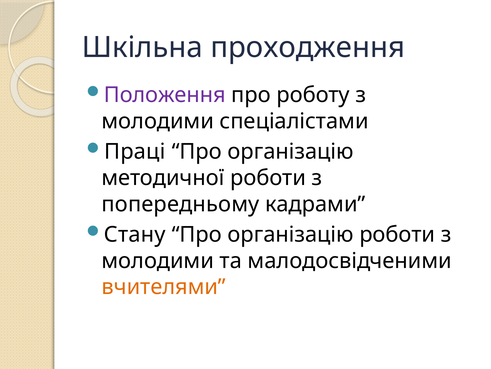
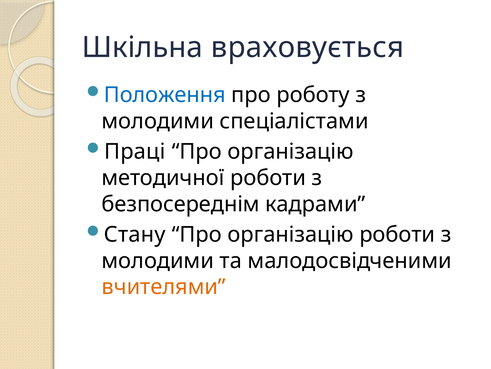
проходження: проходження -> враховується
Положення colour: purple -> blue
попередньому: попередньому -> безпосереднім
